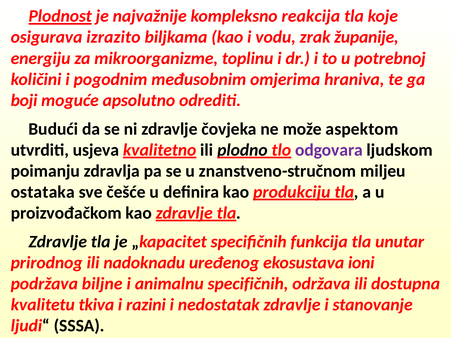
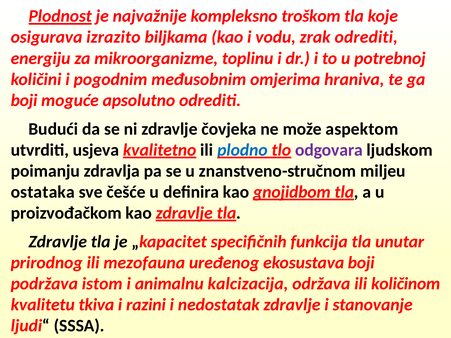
reakcija: reakcija -> troškom
zrak županije: županije -> odrediti
plodno colour: black -> blue
produkciju: produkciju -> gnojidbom
nadoknadu: nadoknadu -> mezofauna
ekosustava ioni: ioni -> boji
biljne: biljne -> istom
animalnu specifičnih: specifičnih -> kalcizacija
dostupna: dostupna -> količinom
